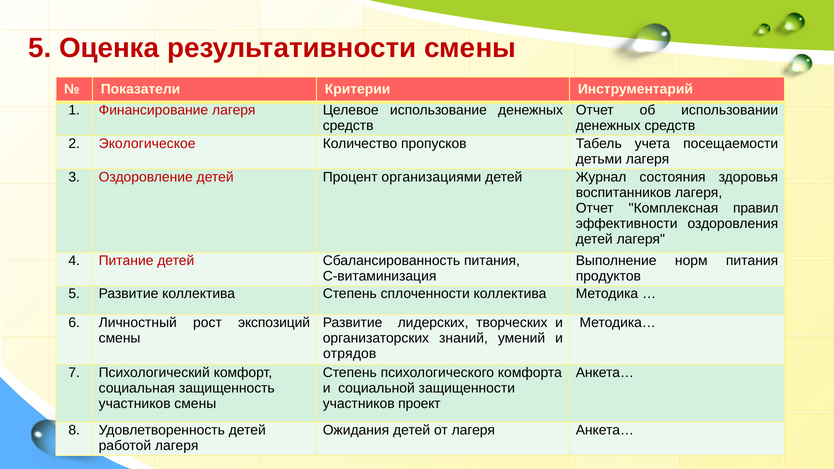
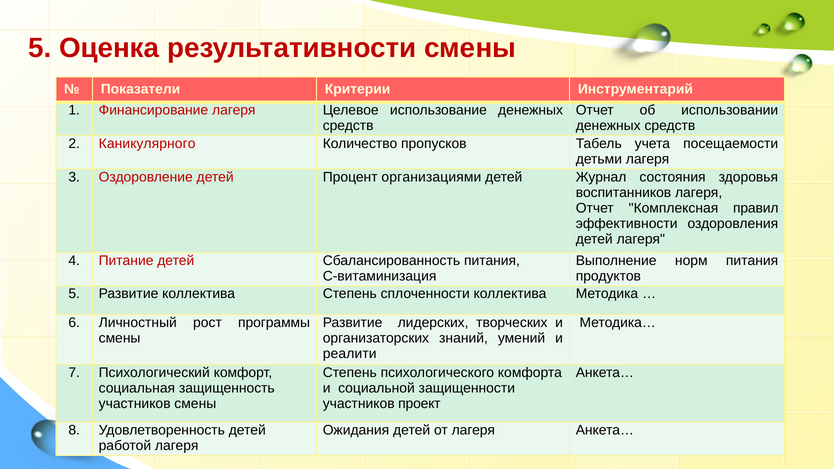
Экологическое: Экологическое -> Каникулярного
экспозиций: экспозиций -> программы
отрядов: отрядов -> реалити
